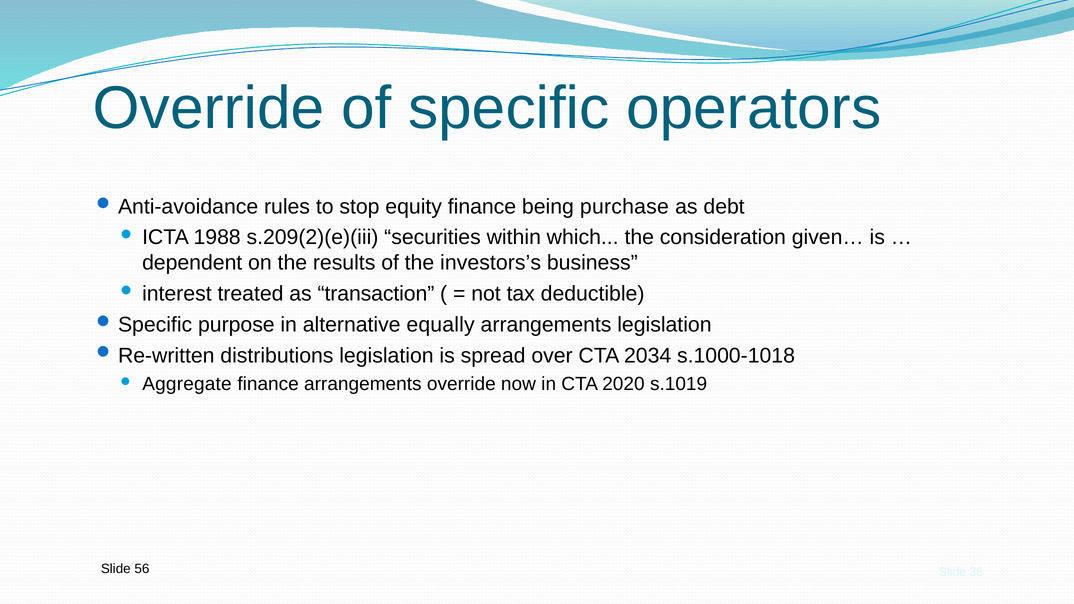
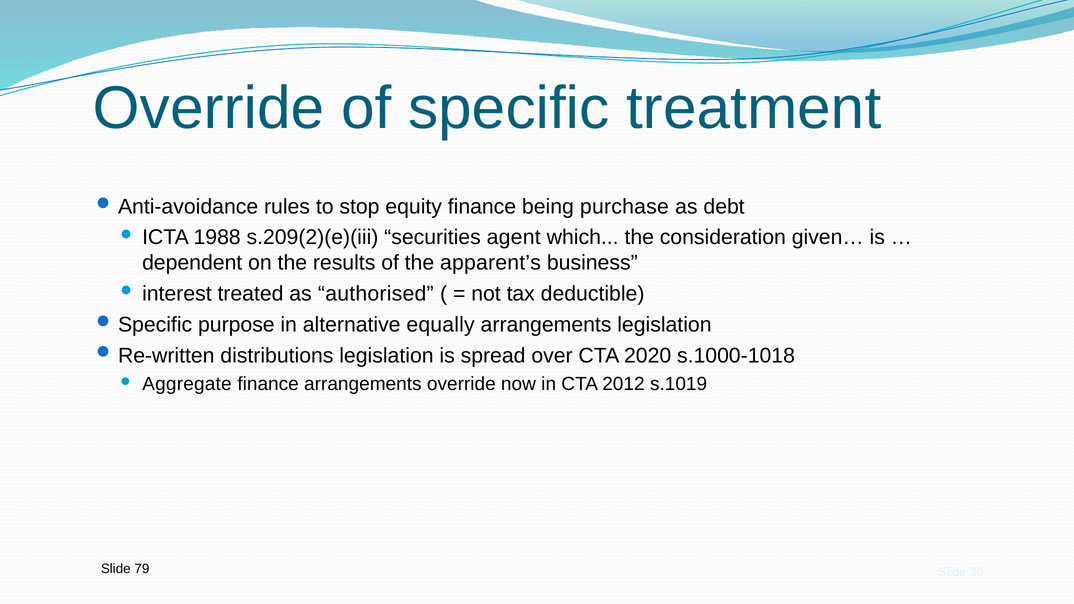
operators: operators -> treatment
within: within -> agent
investors’s: investors’s -> apparent’s
transaction: transaction -> authorised
2034: 2034 -> 2020
2020: 2020 -> 2012
56: 56 -> 79
